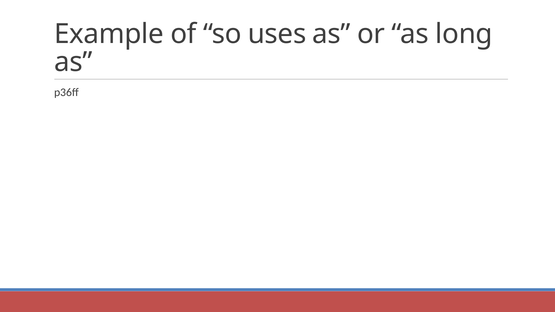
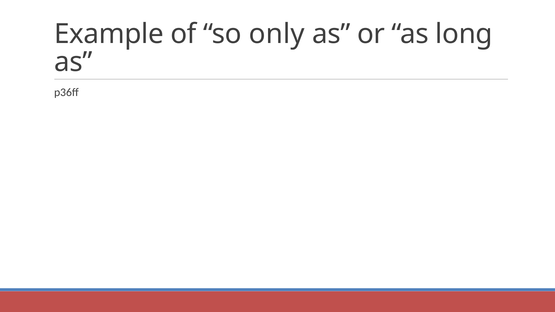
uses: uses -> only
